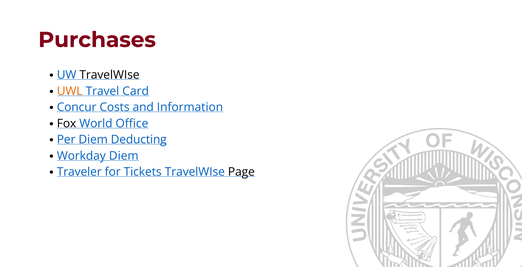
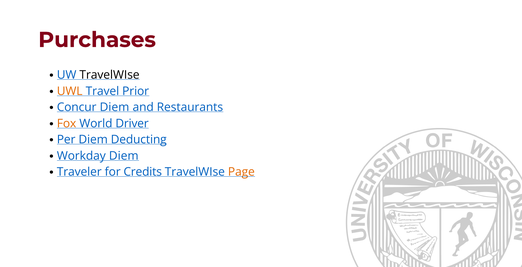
Card: Card -> Prior
Concur Costs: Costs -> Diem
Information: Information -> Restaurants
Fox colour: black -> orange
Office: Office -> Driver
Tickets: Tickets -> Credits
Page colour: black -> orange
